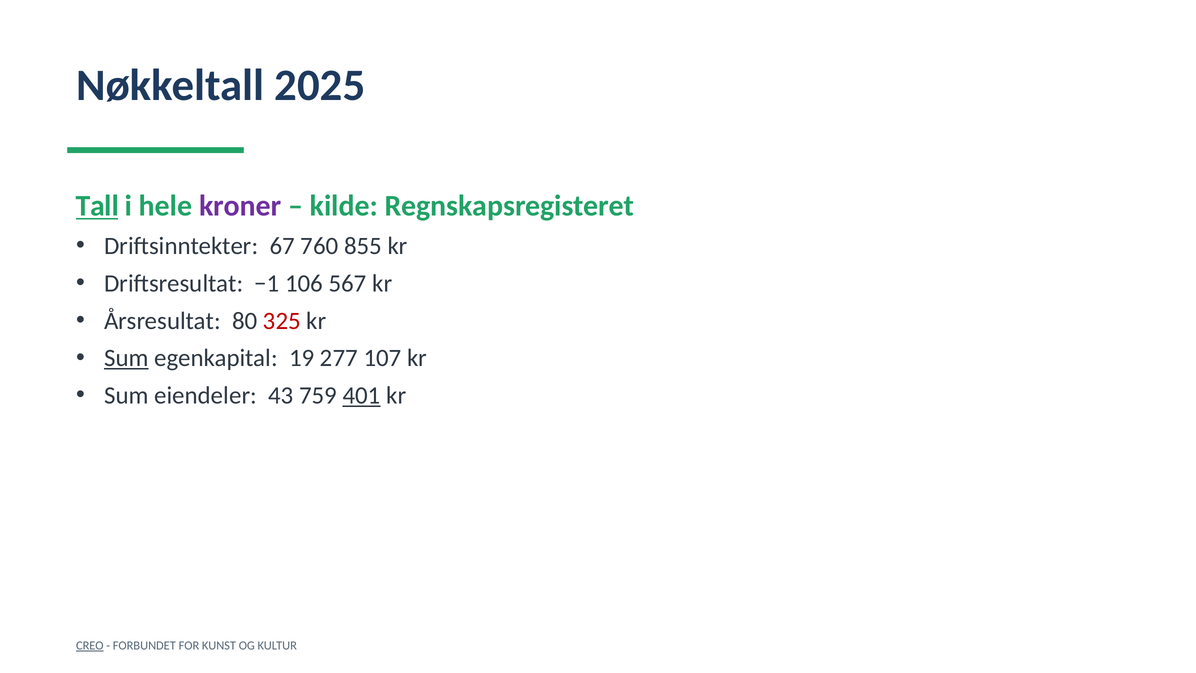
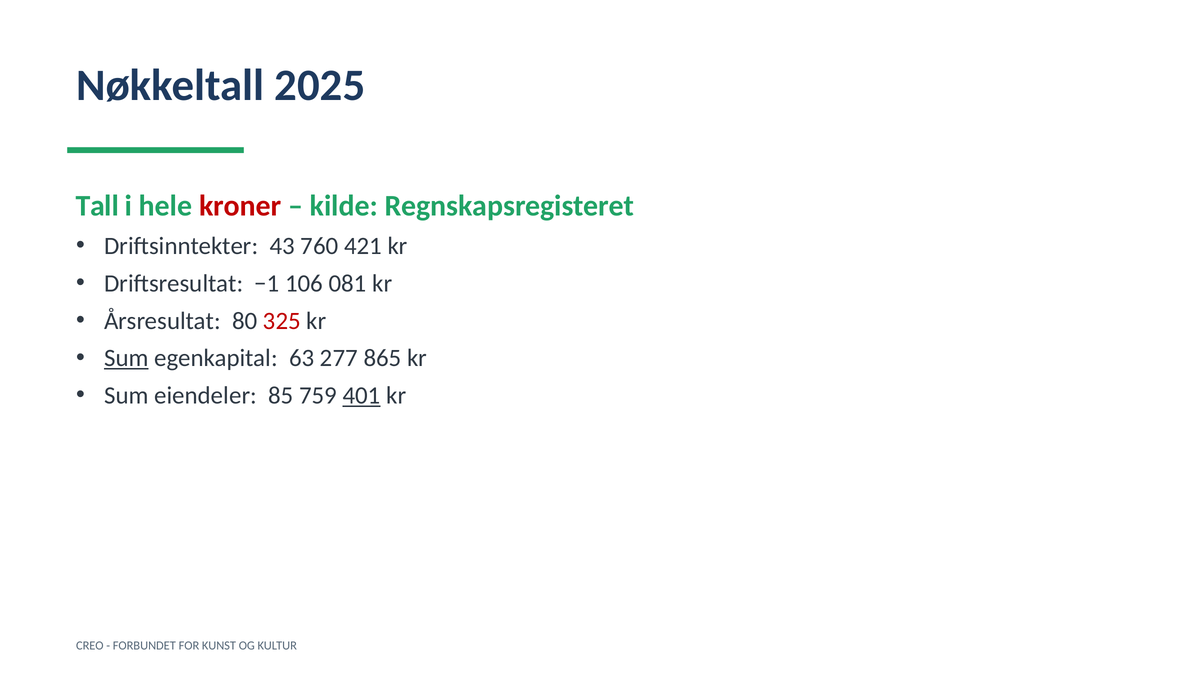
Tall underline: present -> none
kroner colour: purple -> red
67: 67 -> 43
855: 855 -> 421
567: 567 -> 081
19: 19 -> 63
107: 107 -> 865
43: 43 -> 85
CREO underline: present -> none
